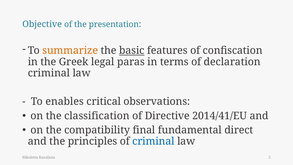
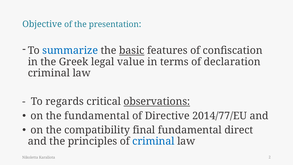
summarize colour: orange -> blue
paras: paras -> value
enables: enables -> regards
observations underline: none -> present
the classification: classification -> fundamental
2014/41/EU: 2014/41/EU -> 2014/77/EU
